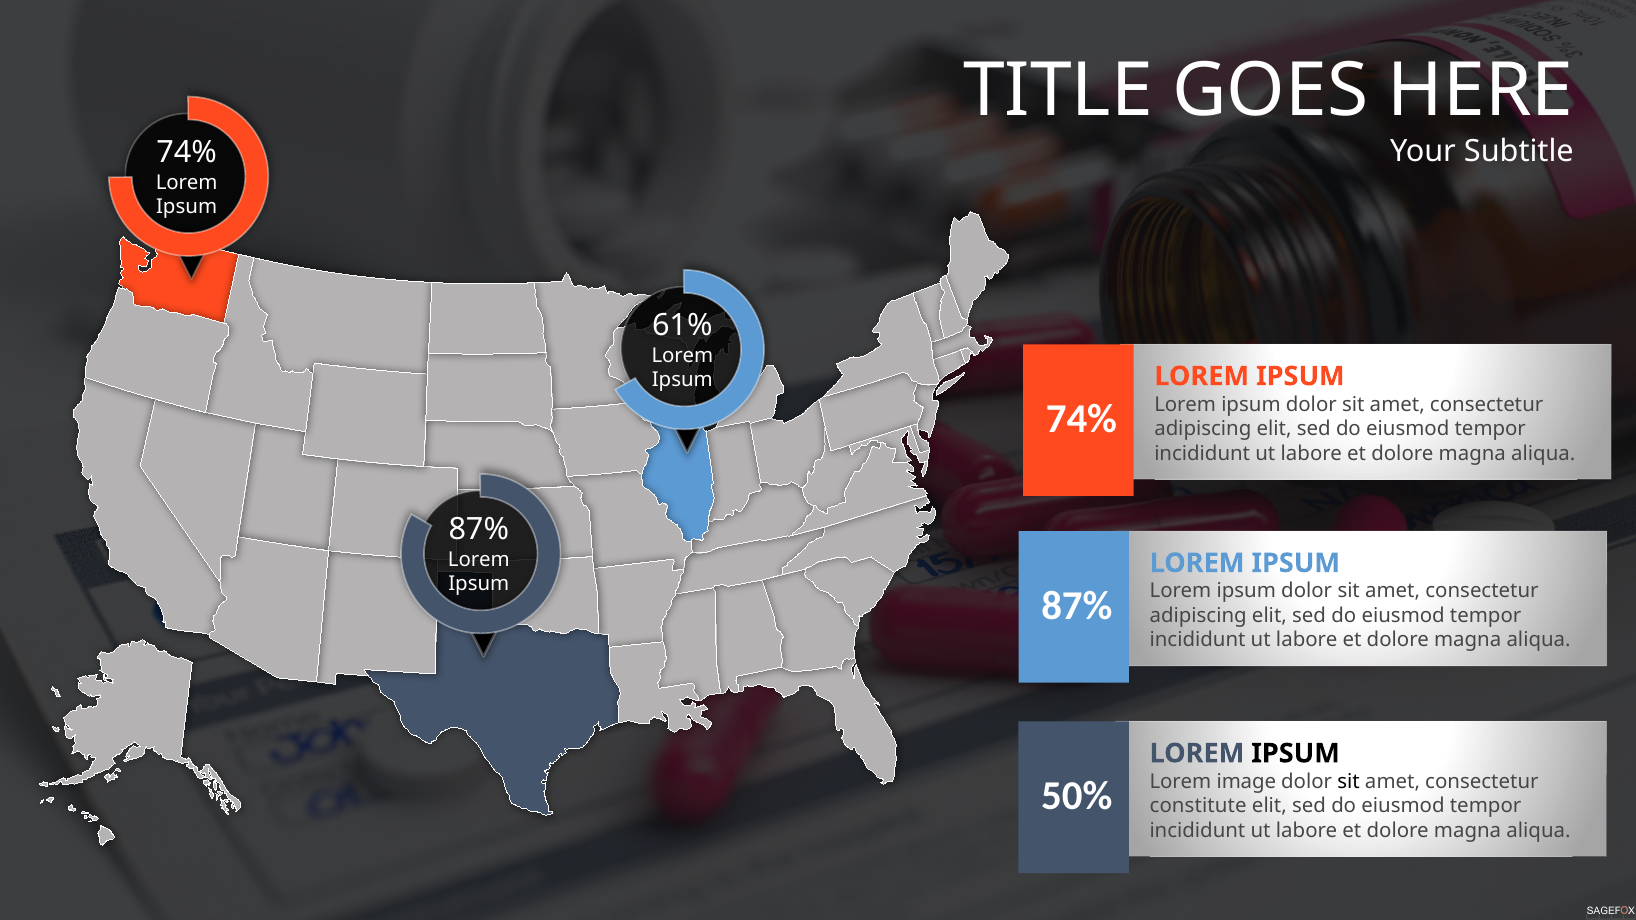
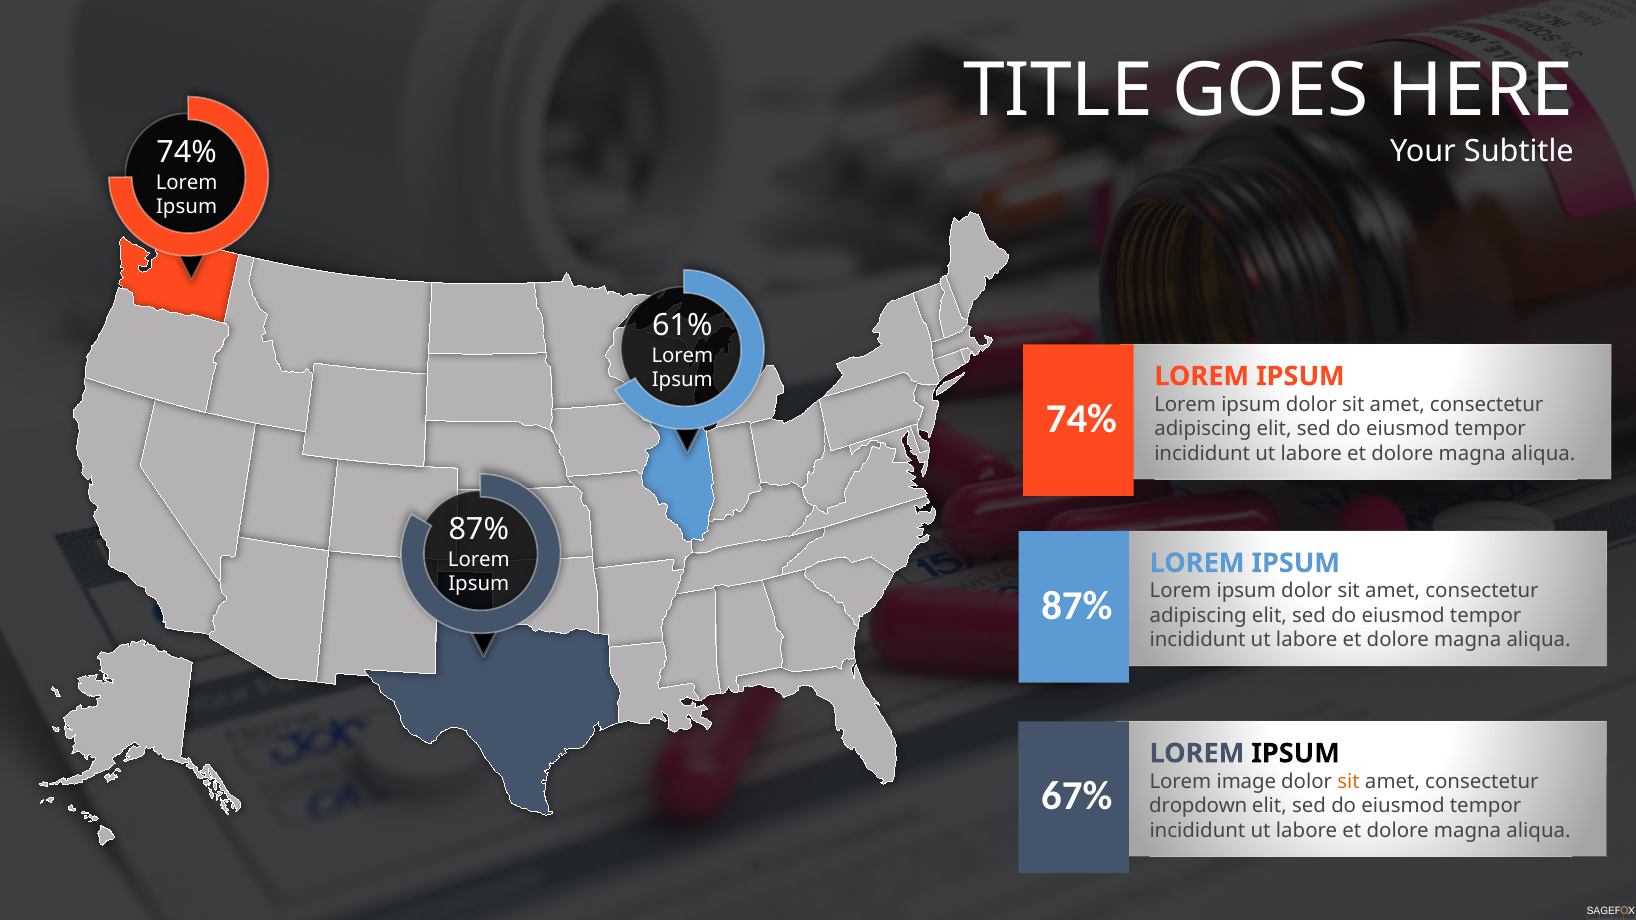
sit at (1349, 782) colour: black -> orange
50%: 50% -> 67%
constitute: constitute -> dropdown
